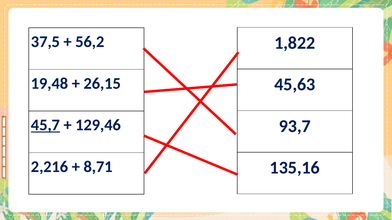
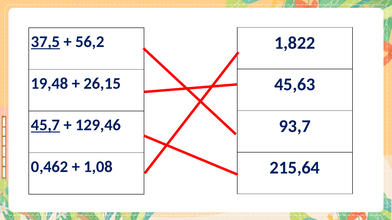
37,5 underline: none -> present
2,216: 2,216 -> 0,462
8,71: 8,71 -> 1,08
135,16: 135,16 -> 215,64
